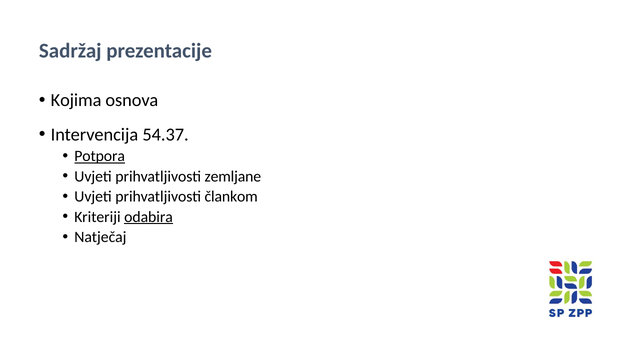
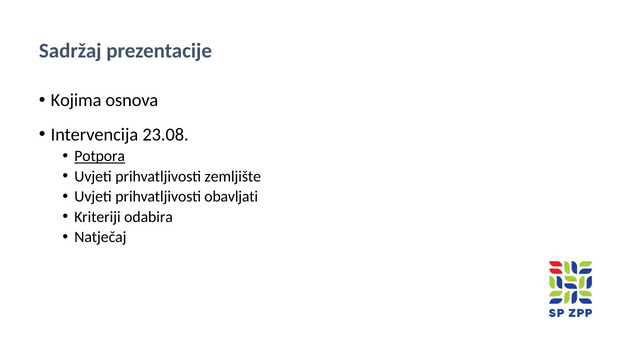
54.37: 54.37 -> 23.08
zemljane: zemljane -> zemljište
člankom: člankom -> obavljati
odabira underline: present -> none
